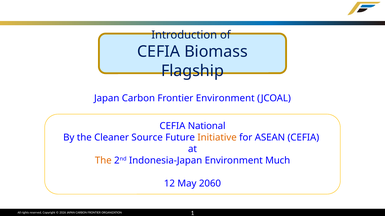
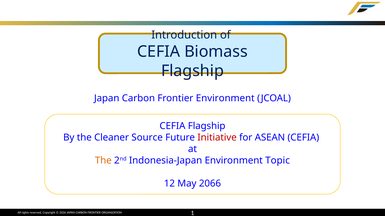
CEFIA National: National -> Flagship
Initiative colour: orange -> red
Much: Much -> Topic
2060: 2060 -> 2066
